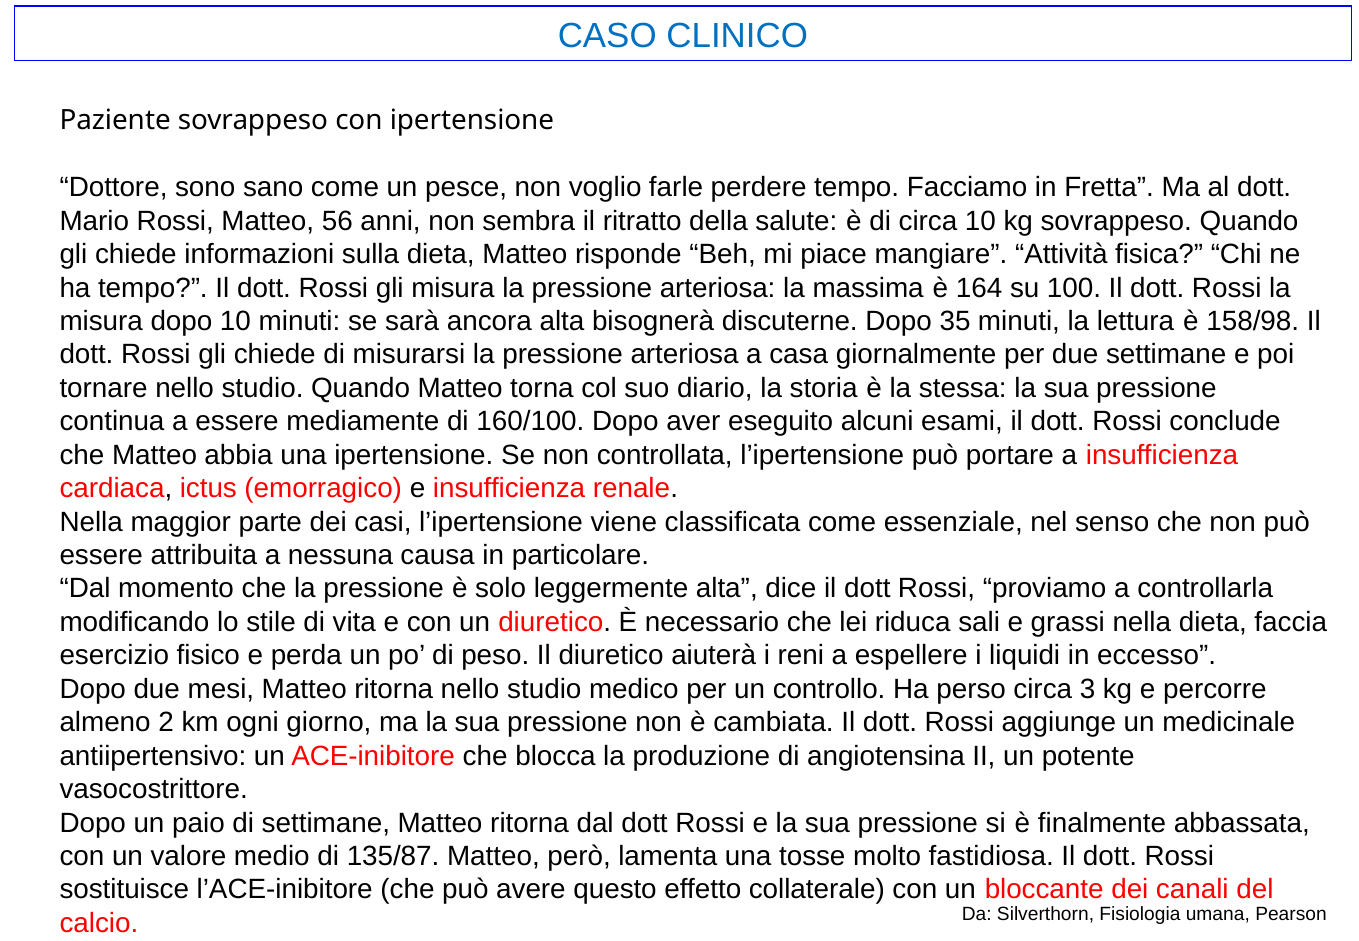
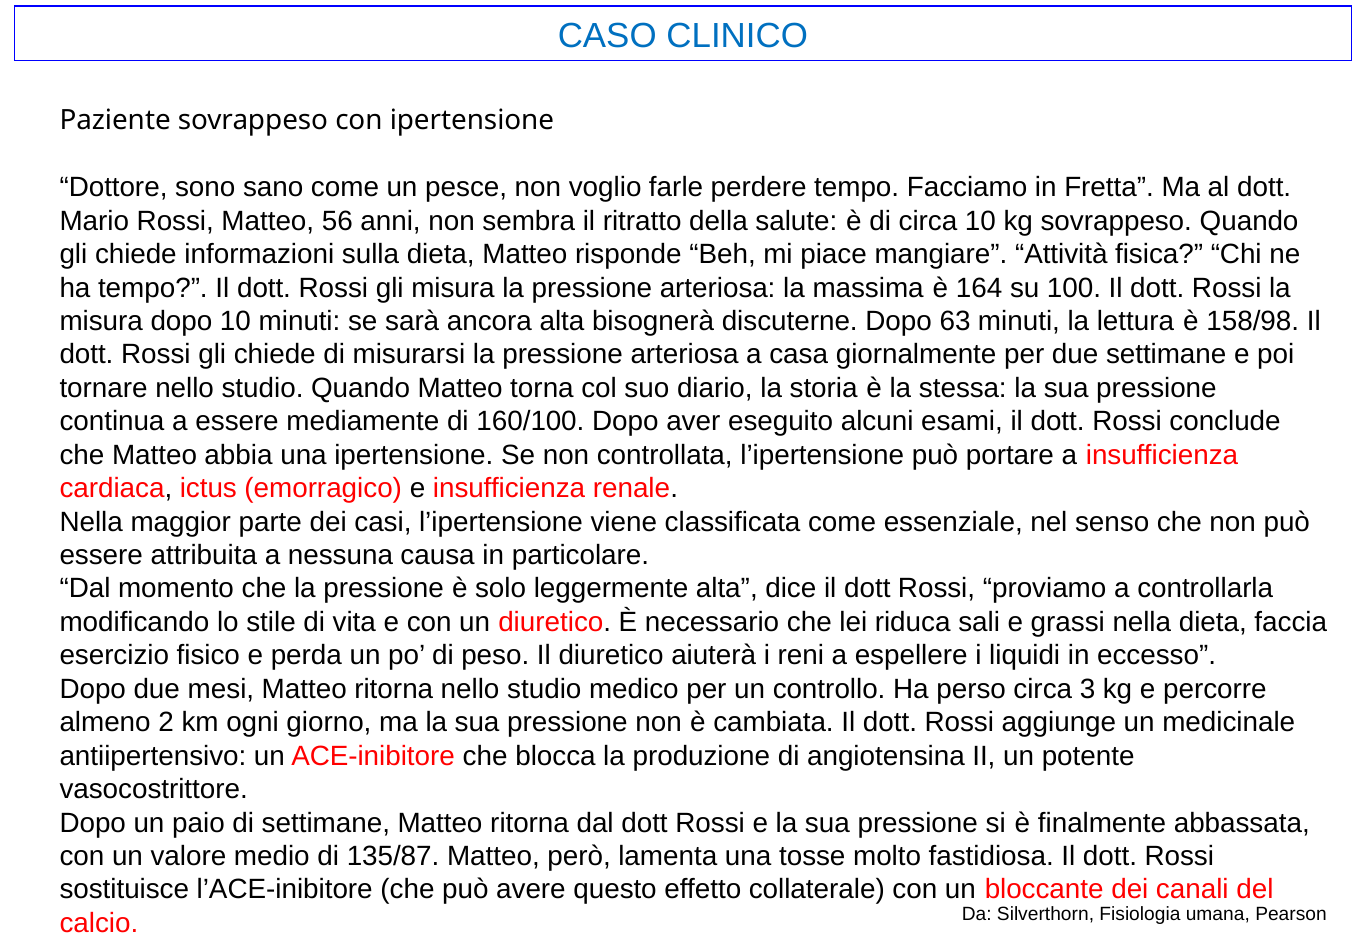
35: 35 -> 63
